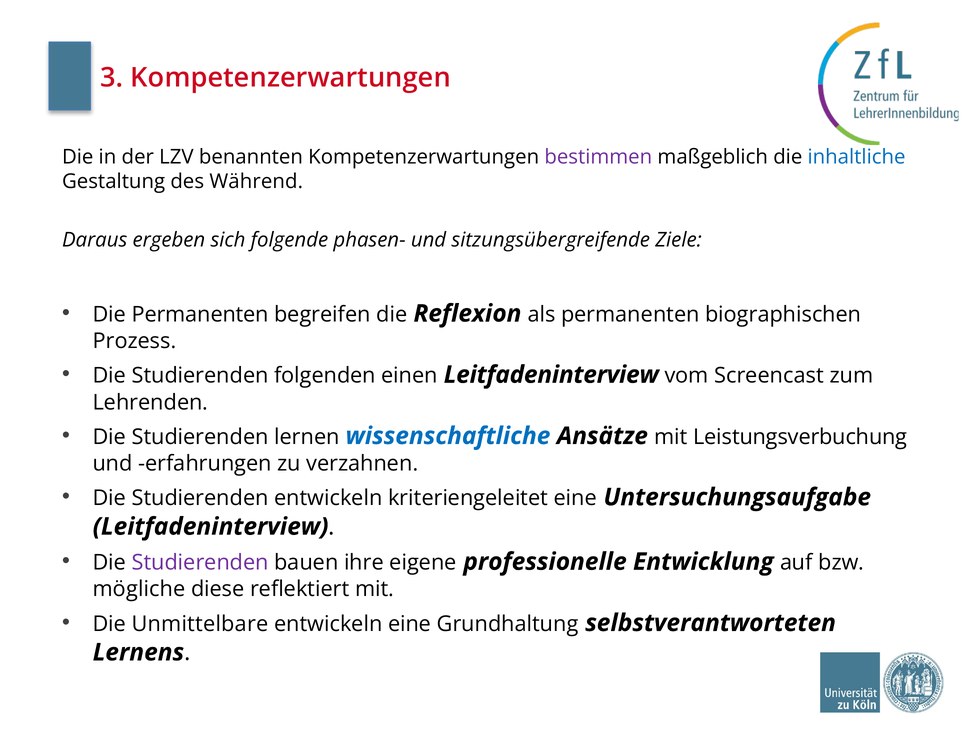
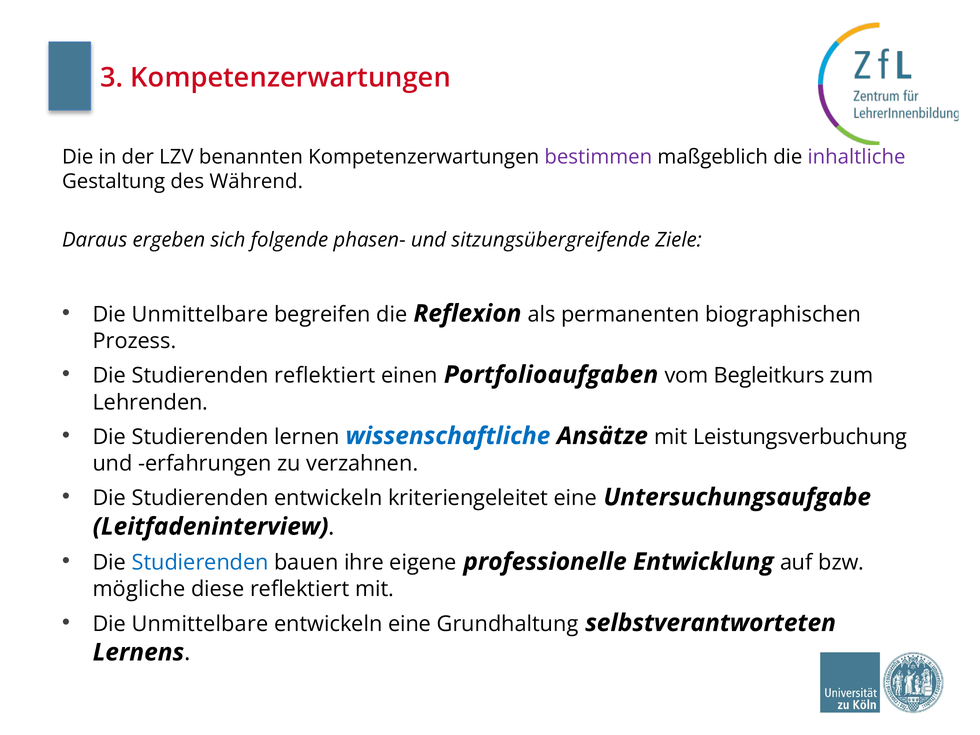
inhaltliche colour: blue -> purple
Permanenten at (200, 314): Permanenten -> Unmittelbare
Studierenden folgenden: folgenden -> reflektiert
einen Leitfadeninterview: Leitfadeninterview -> Portfolioaufgaben
Screencast: Screencast -> Begleitkurs
Studierenden at (200, 563) colour: purple -> blue
